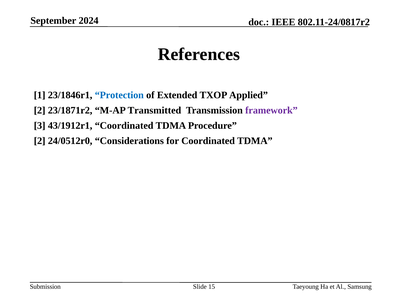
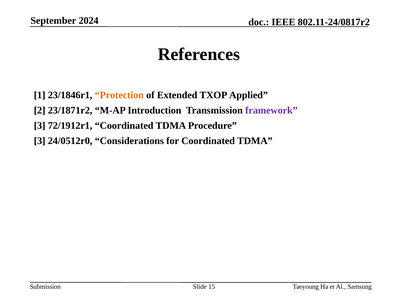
Protection colour: blue -> orange
Transmitted: Transmitted -> Introduction
43/1912r1: 43/1912r1 -> 72/1912r1
2 at (40, 141): 2 -> 3
